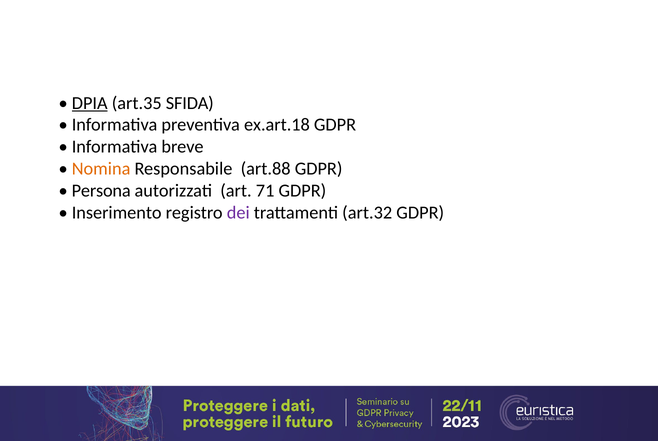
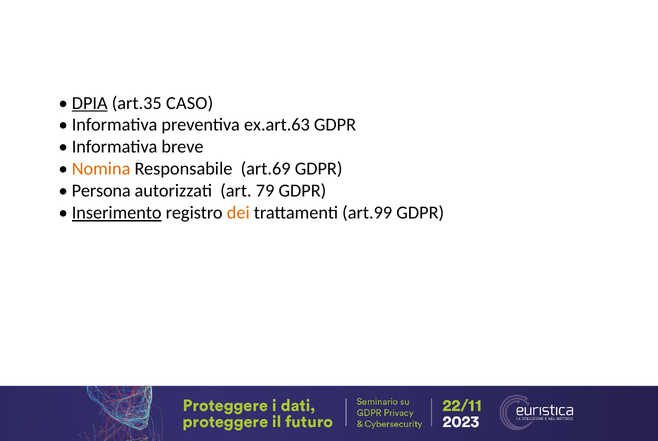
SFIDA: SFIDA -> CASO
ex.art.18: ex.art.18 -> ex.art.63
art.88: art.88 -> art.69
71: 71 -> 79
Inserimento underline: none -> present
dei colour: purple -> orange
art.32: art.32 -> art.99
